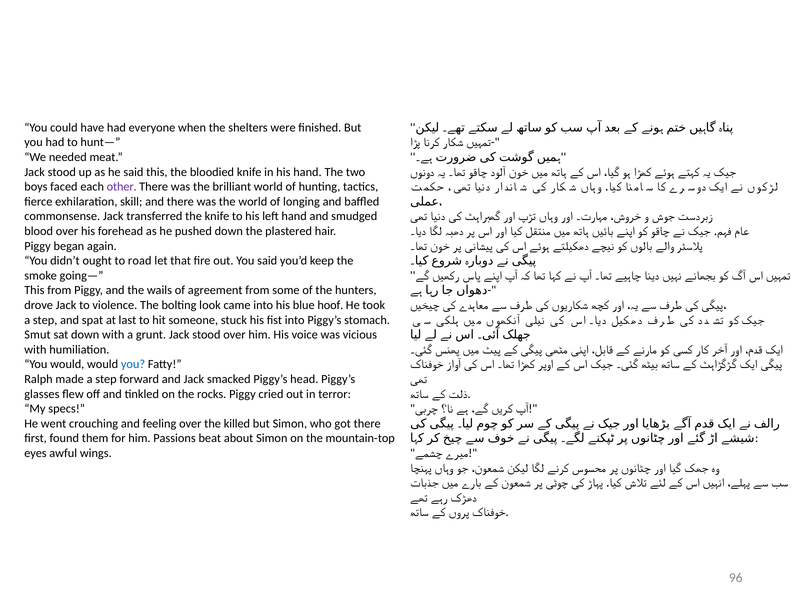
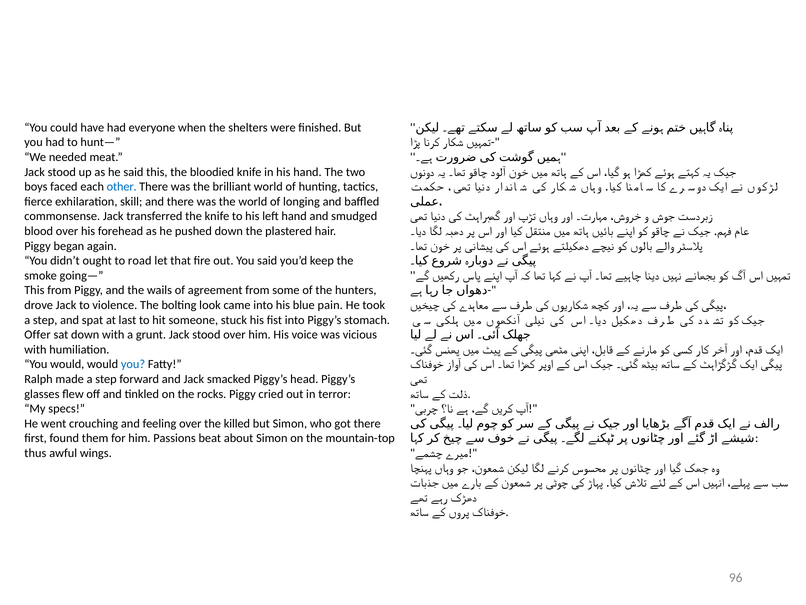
other colour: purple -> blue
hoof: hoof -> pain
Smut: Smut -> Offer
eyes: eyes -> thus
